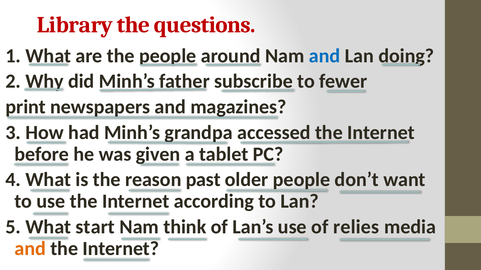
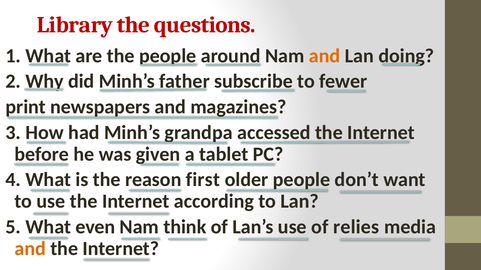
and at (325, 56) colour: blue -> orange
past: past -> first
start: start -> even
